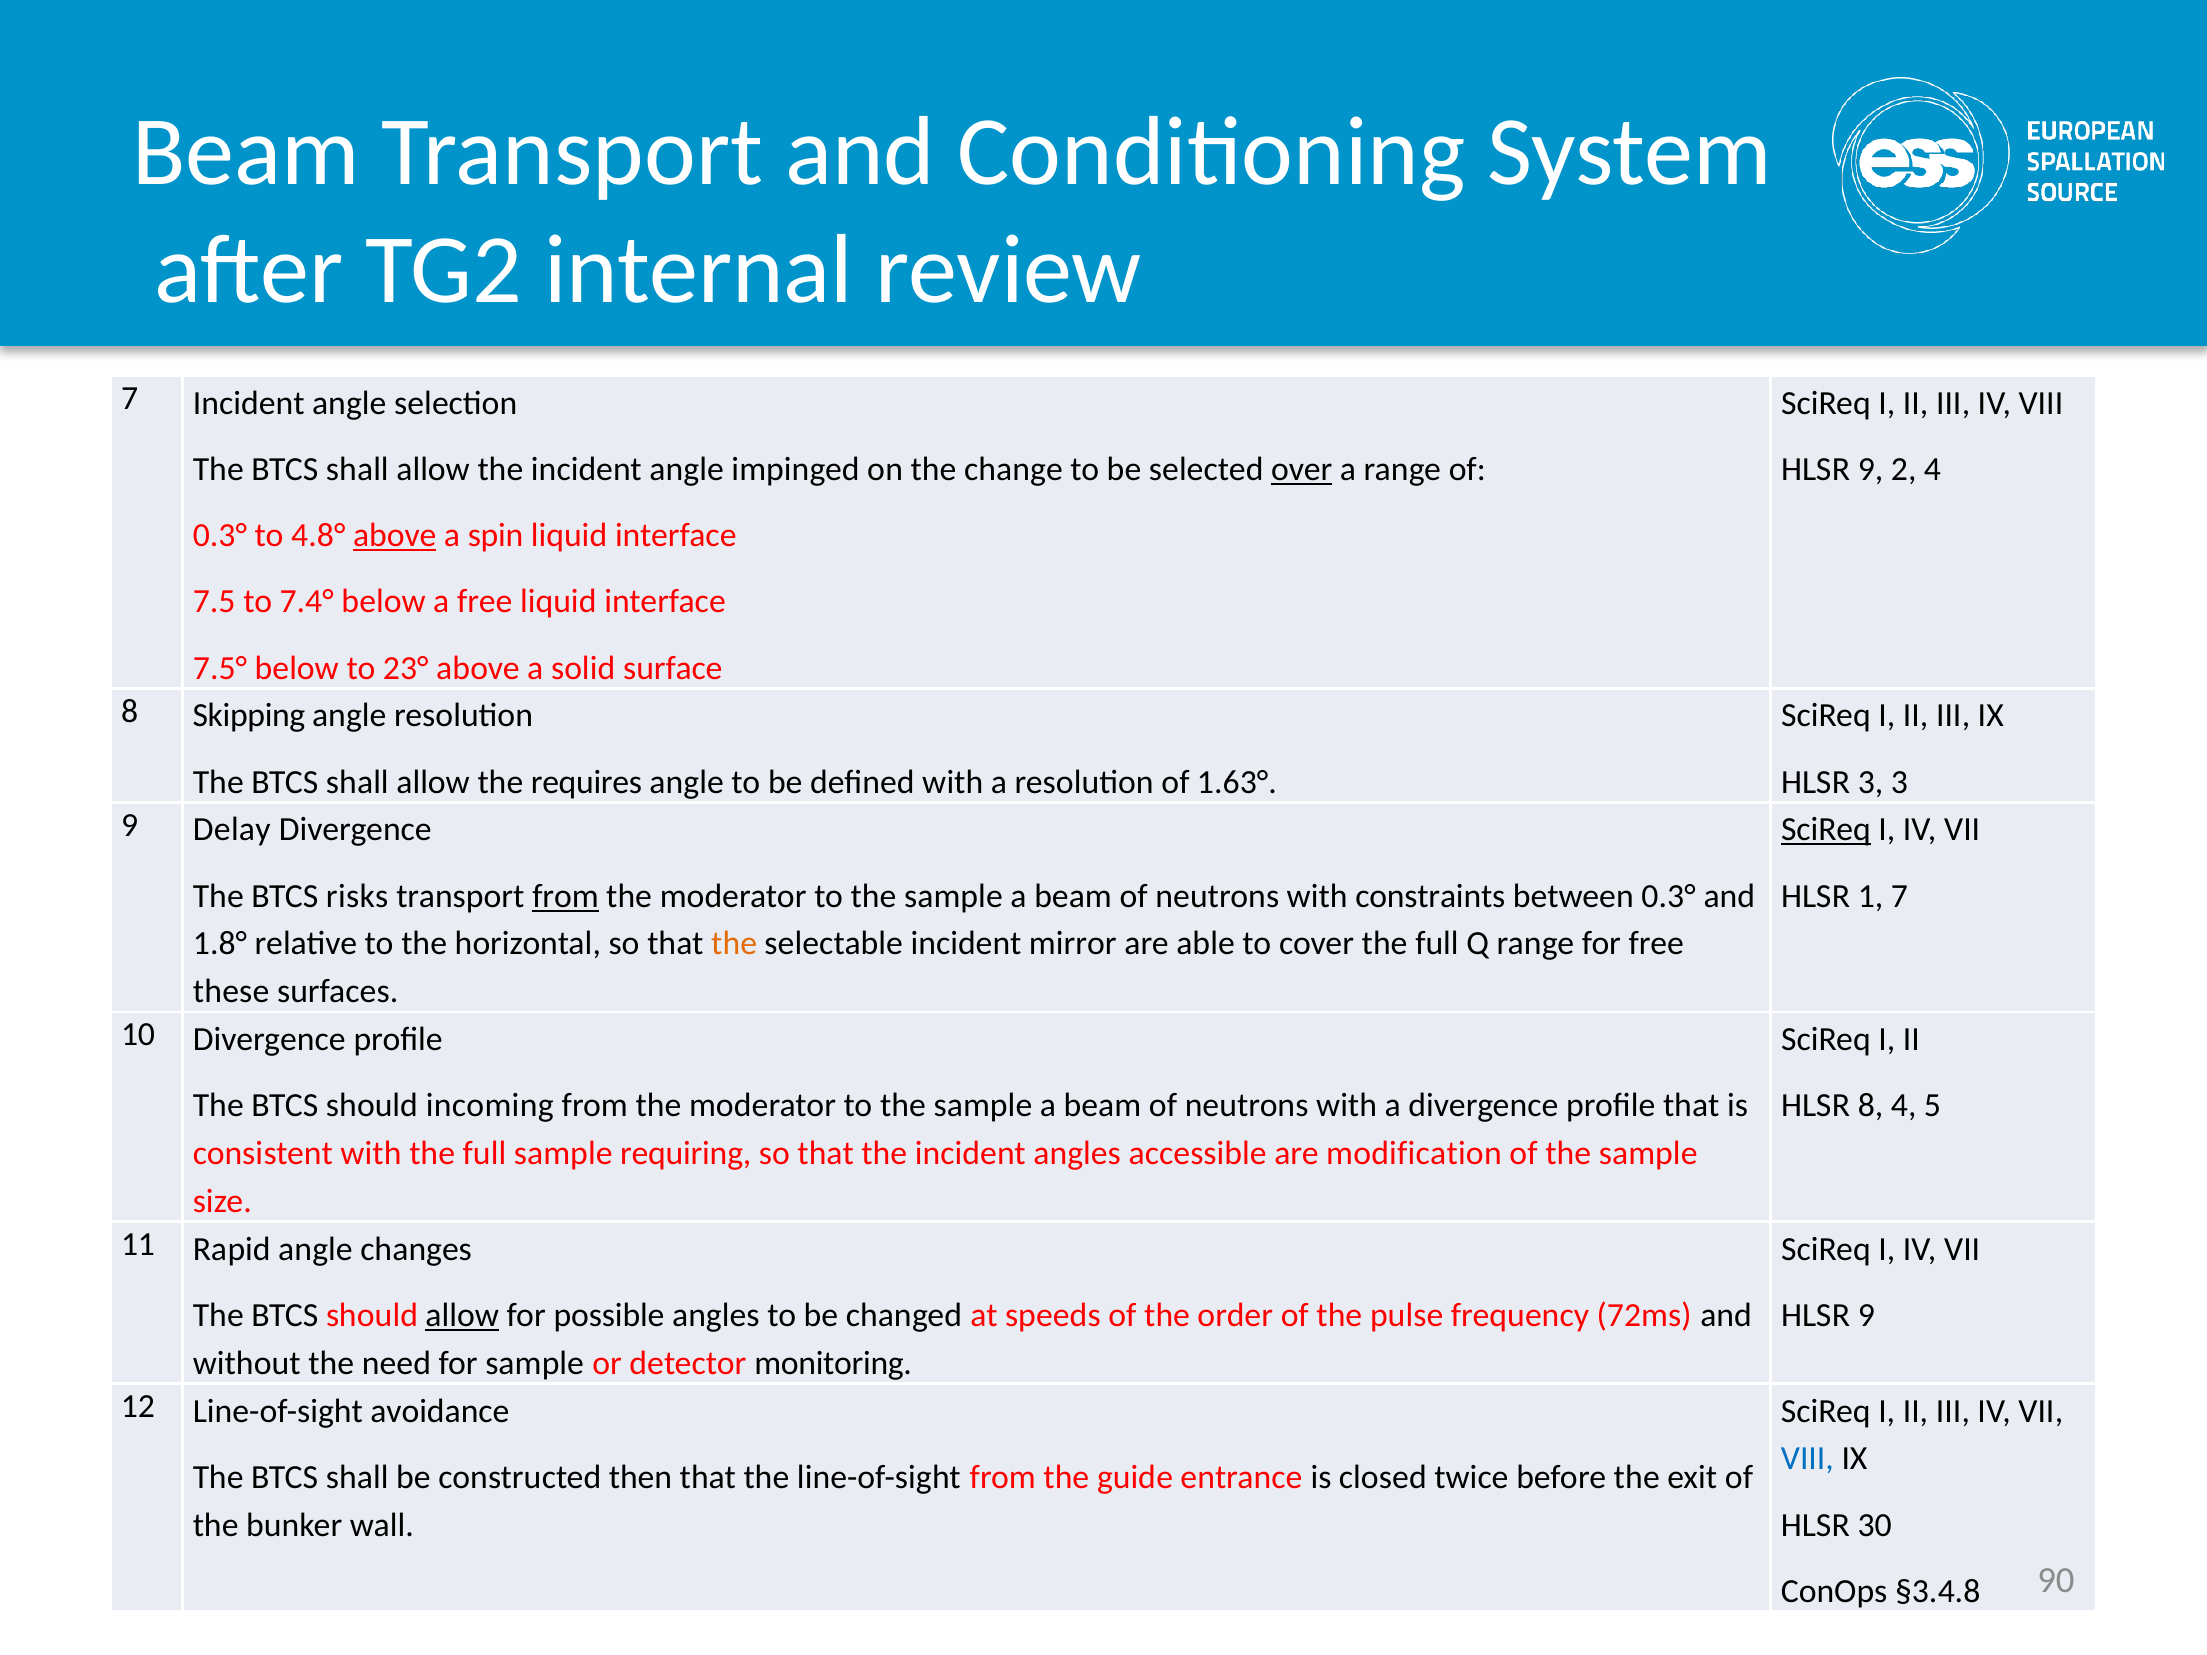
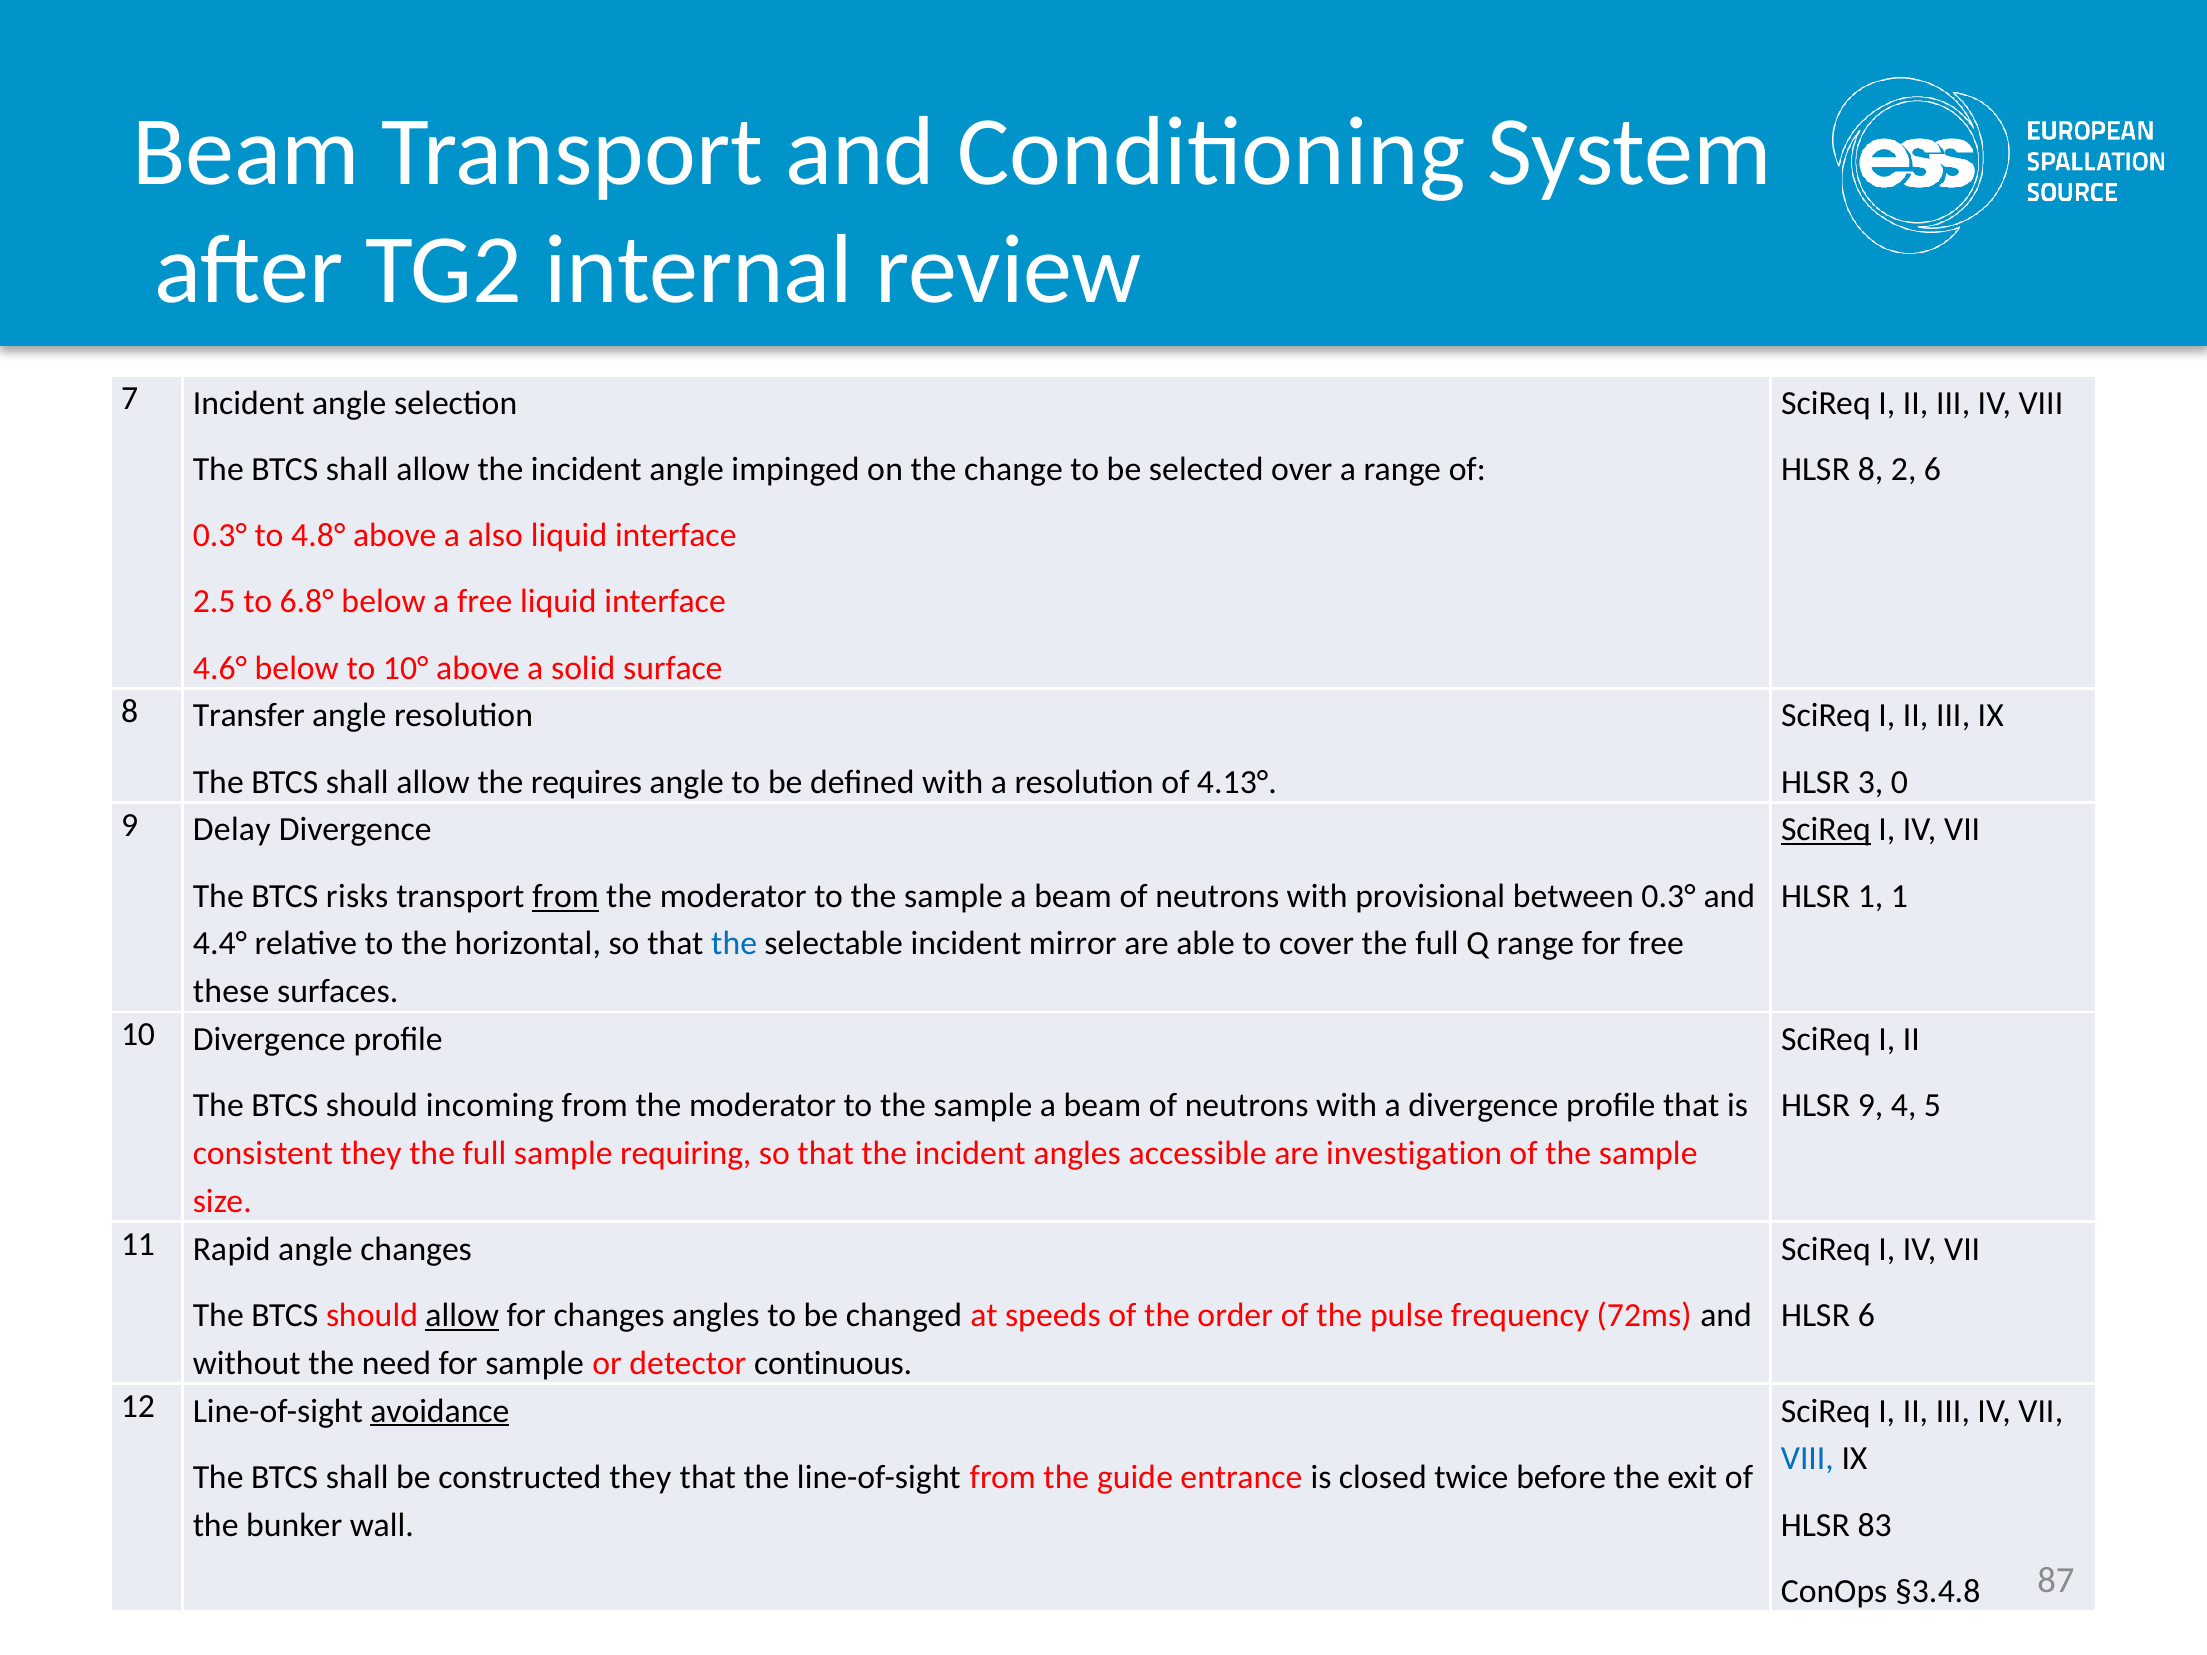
over underline: present -> none
9 at (1871, 469): 9 -> 8
2 4: 4 -> 6
above at (395, 536) underline: present -> none
spin: spin -> also
7.5: 7.5 -> 2.5
7.4°: 7.4° -> 6.8°
7.5°: 7.5° -> 4.6°
23°: 23° -> 10°
Skipping: Skipping -> Transfer
1.63°: 1.63° -> 4.13°
3 3: 3 -> 0
constraints: constraints -> provisional
1 7: 7 -> 1
1.8°: 1.8° -> 4.4°
the at (734, 944) colour: orange -> blue
HLSR 8: 8 -> 9
consistent with: with -> they
modification: modification -> investigation
for possible: possible -> changes
9 at (1866, 1316): 9 -> 6
monitoring: monitoring -> continuous
avoidance underline: none -> present
constructed then: then -> they
30: 30 -> 83
90: 90 -> 87
